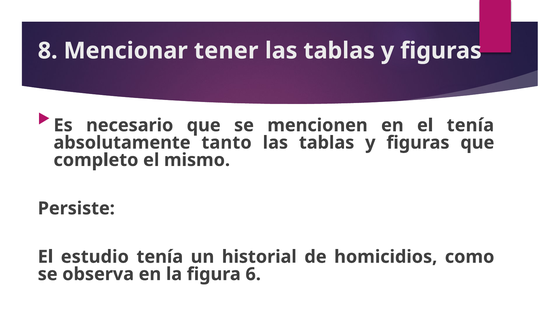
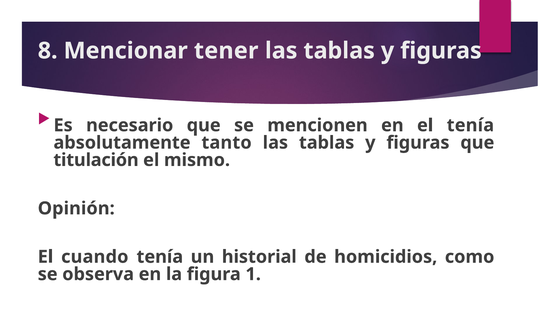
completo: completo -> titulación
Persiste: Persiste -> Opinión
estudio: estudio -> cuando
6: 6 -> 1
